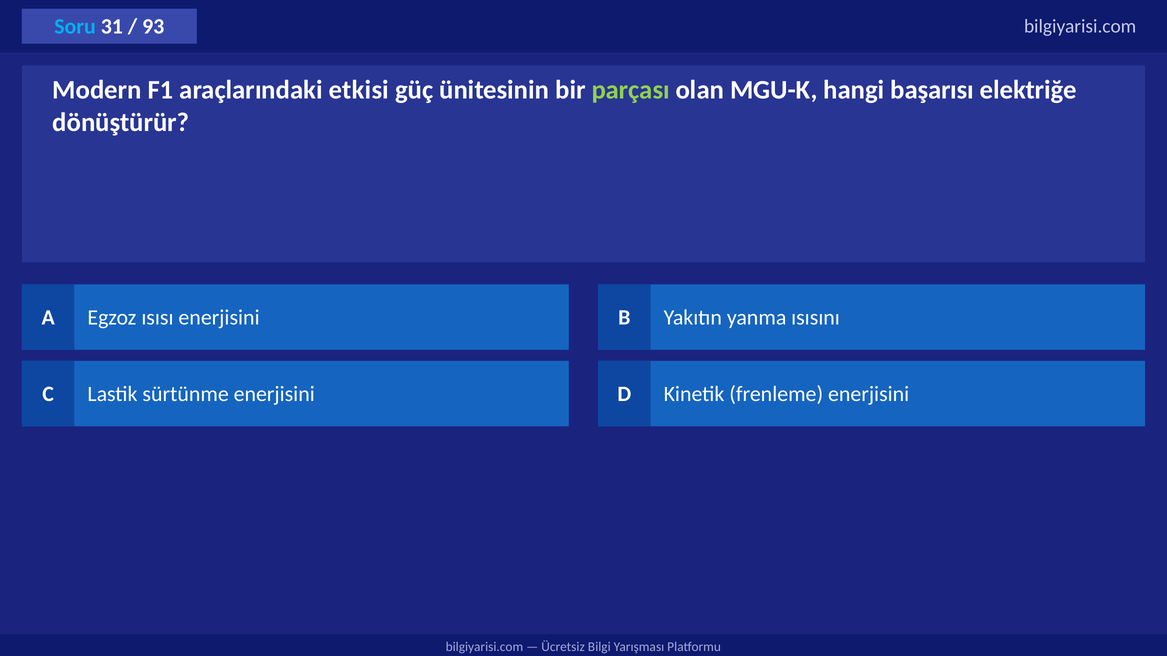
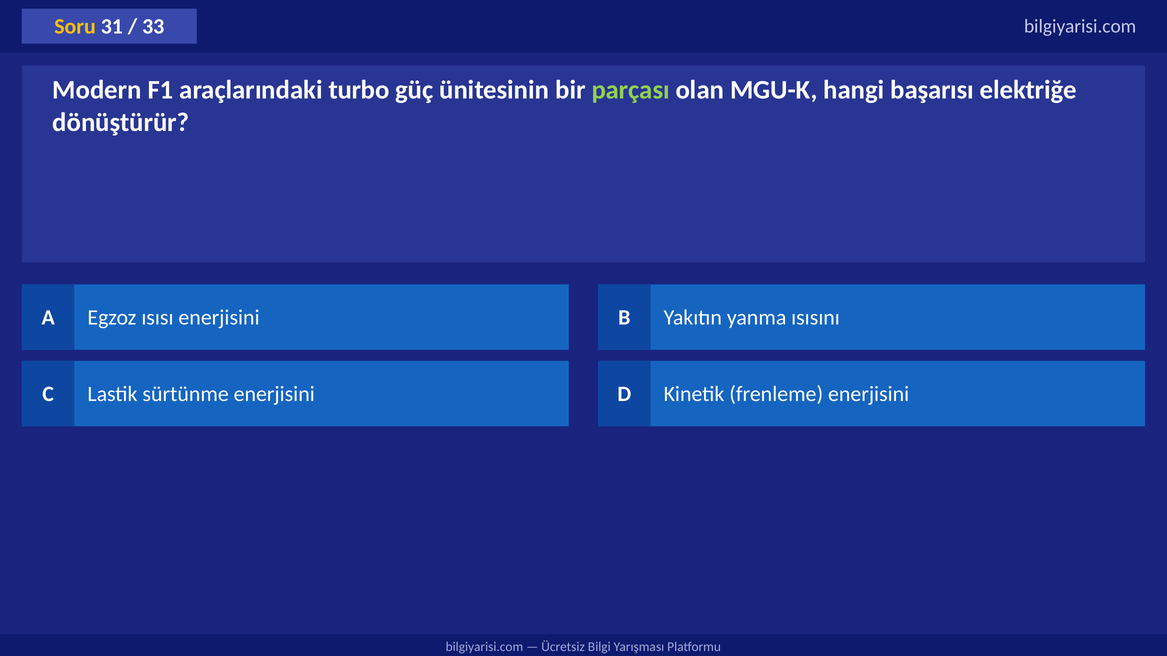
Soru colour: light blue -> yellow
93: 93 -> 33
etkisi: etkisi -> turbo
